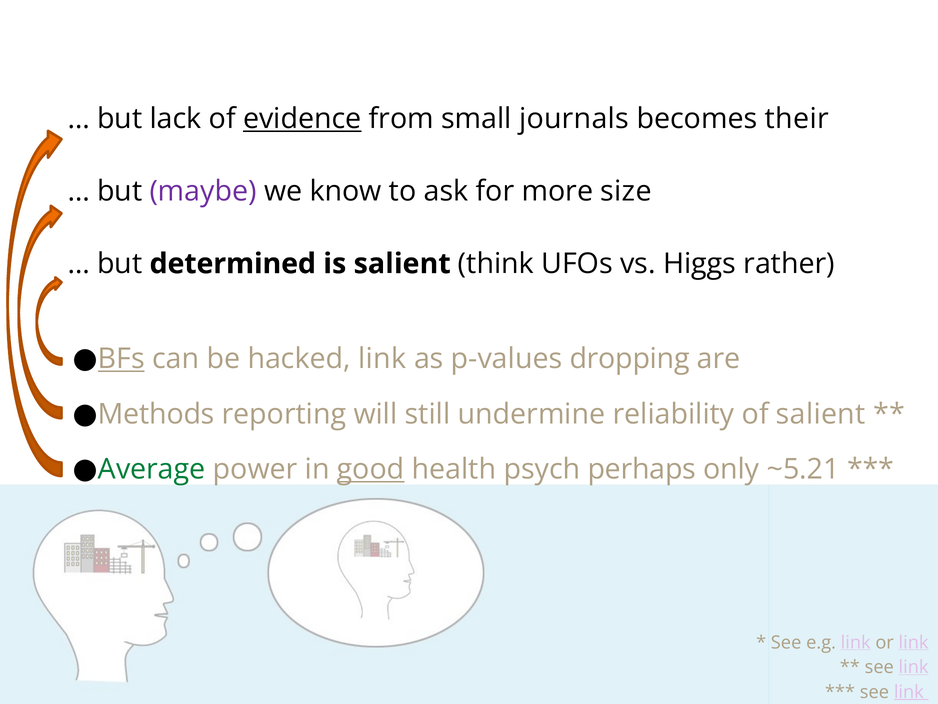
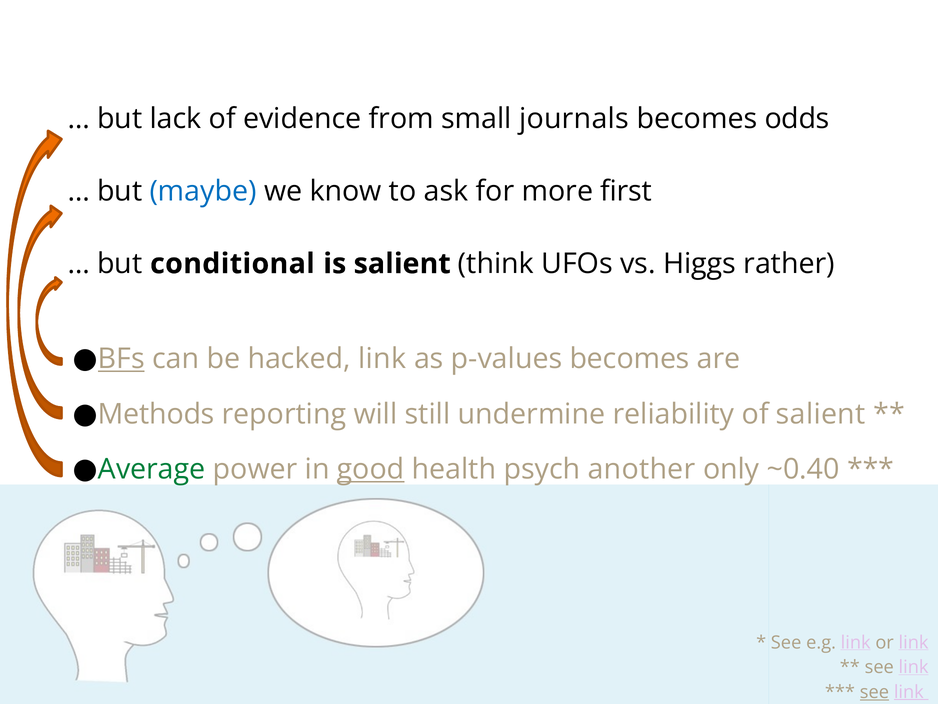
evidence underline: present -> none
their: their -> odds
maybe colour: purple -> blue
size: size -> first
determined: determined -> conditional
p-values dropping: dropping -> becomes
perhaps: perhaps -> another
~5.21: ~5.21 -> ~0.40
see at (874, 692) underline: none -> present
